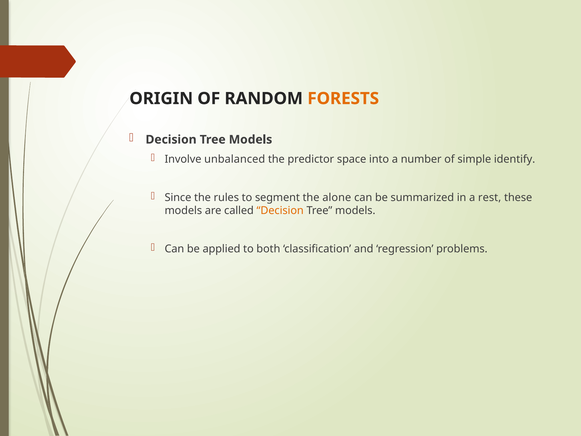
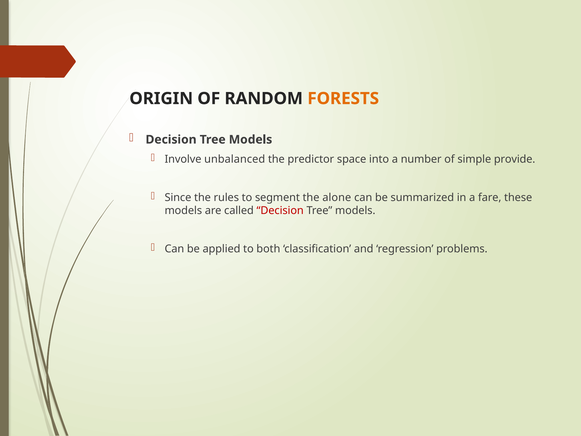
identify: identify -> provide
rest: rest -> fare
Decision at (280, 211) colour: orange -> red
